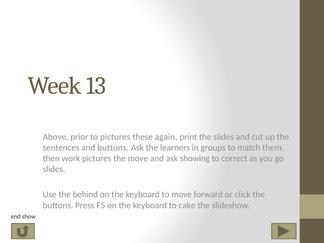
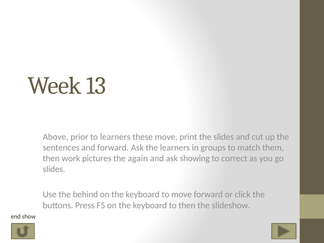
to pictures: pictures -> learners
these again: again -> move
and buttons: buttons -> forward
the move: move -> again
to cake: cake -> then
